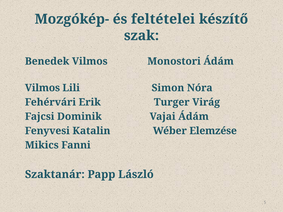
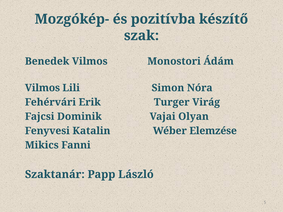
feltételei: feltételei -> pozitívba
Vajai Ádám: Ádám -> Olyan
